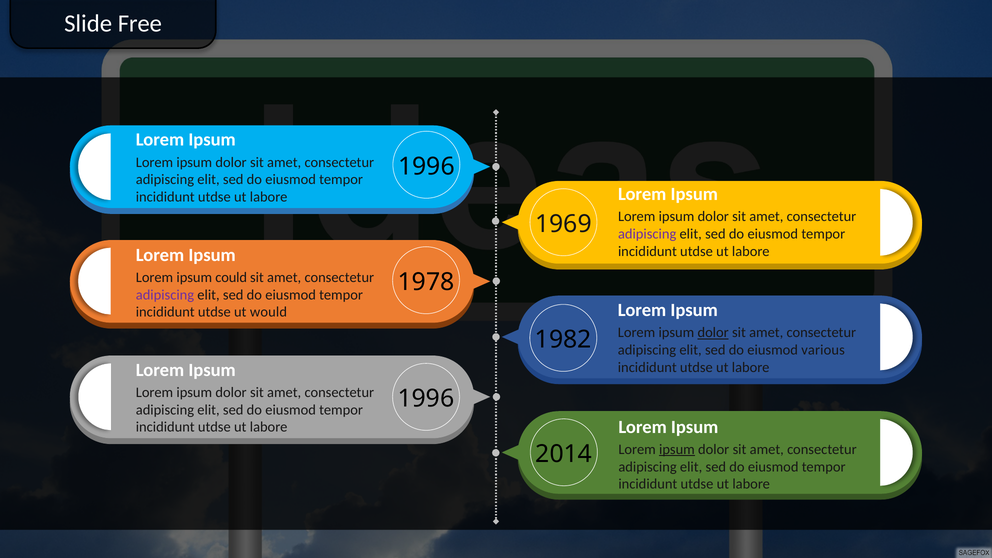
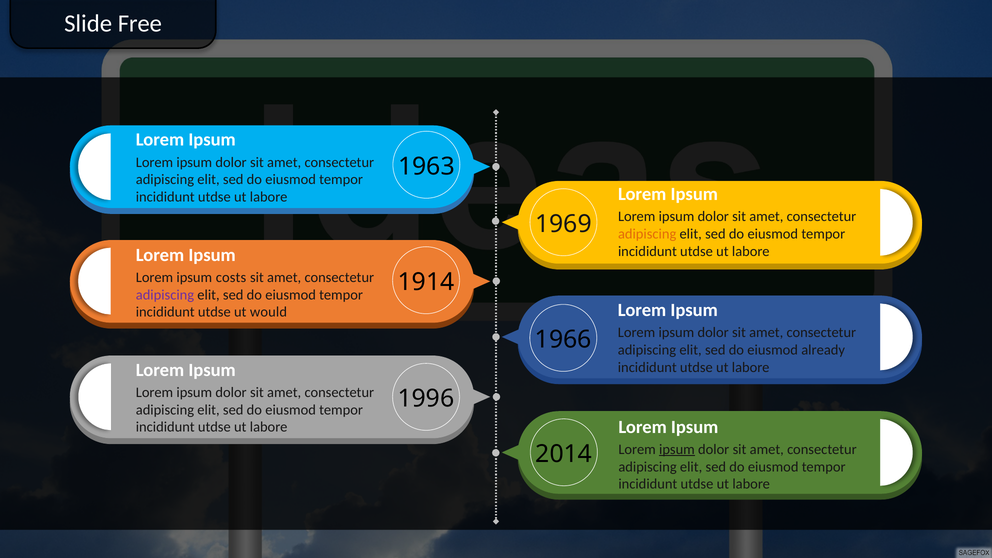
1996 at (426, 166): 1996 -> 1963
adipiscing at (647, 234) colour: purple -> orange
could: could -> costs
1978: 1978 -> 1914
dolor at (713, 333) underline: present -> none
1982: 1982 -> 1966
various: various -> already
